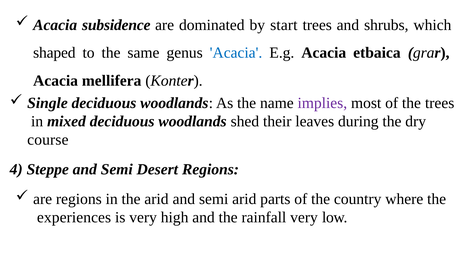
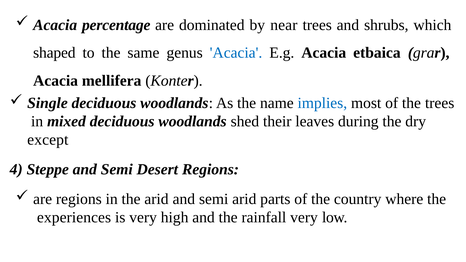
subsidence: subsidence -> percentage
start: start -> near
implies colour: purple -> blue
course: course -> except
